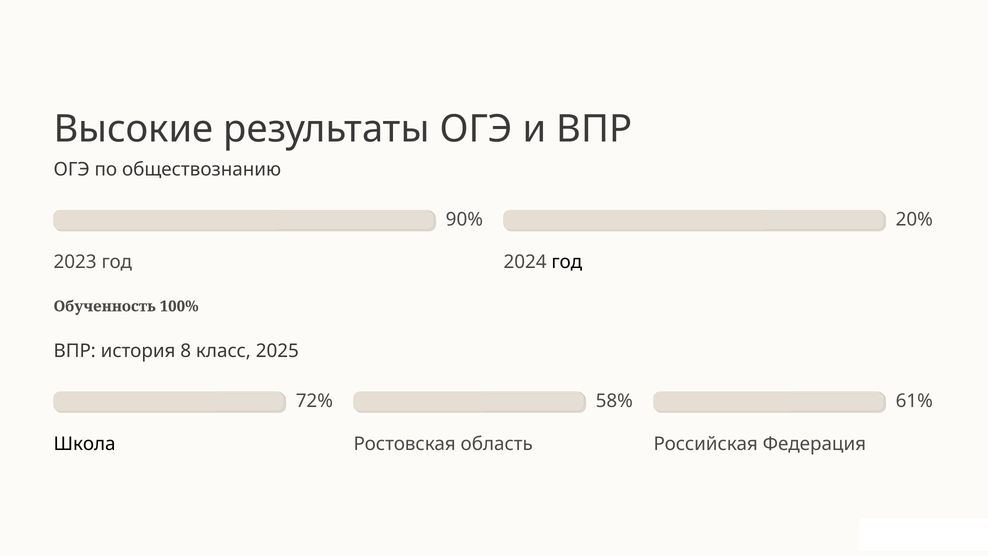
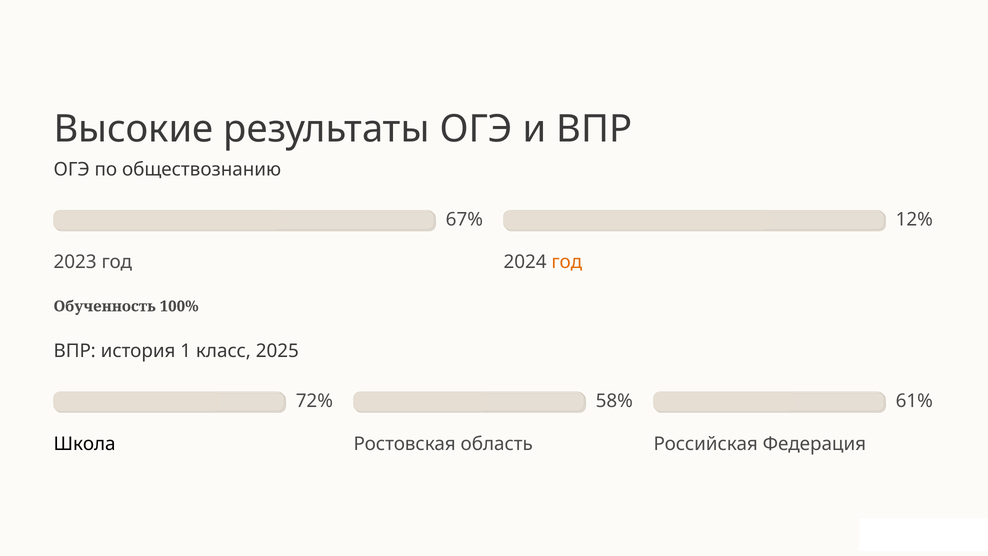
90%: 90% -> 67%
20%: 20% -> 12%
год at (567, 262) colour: black -> orange
8: 8 -> 1
